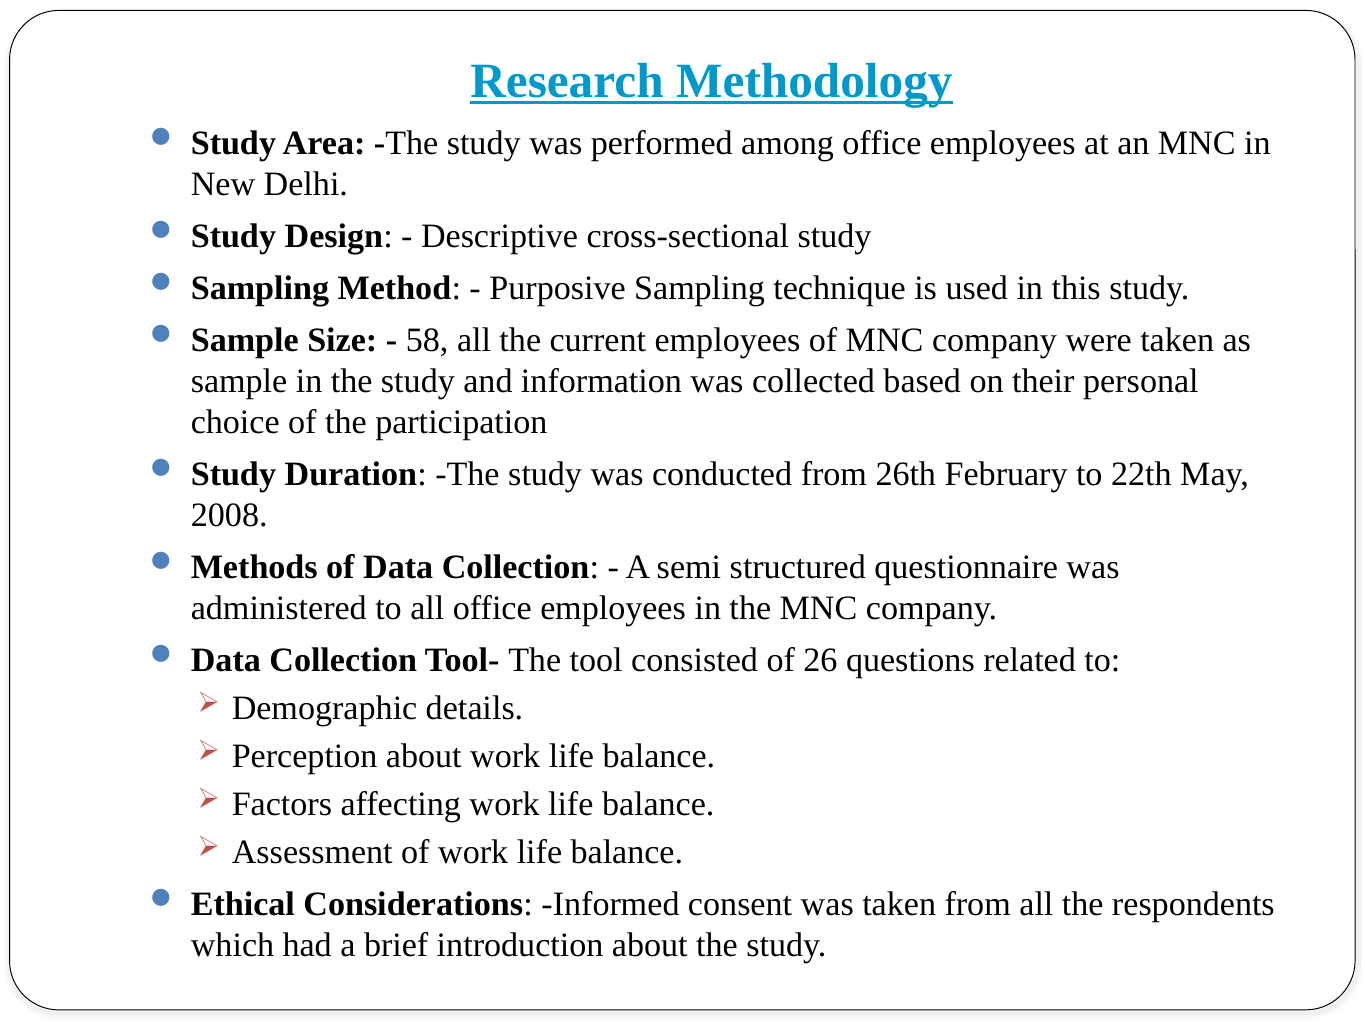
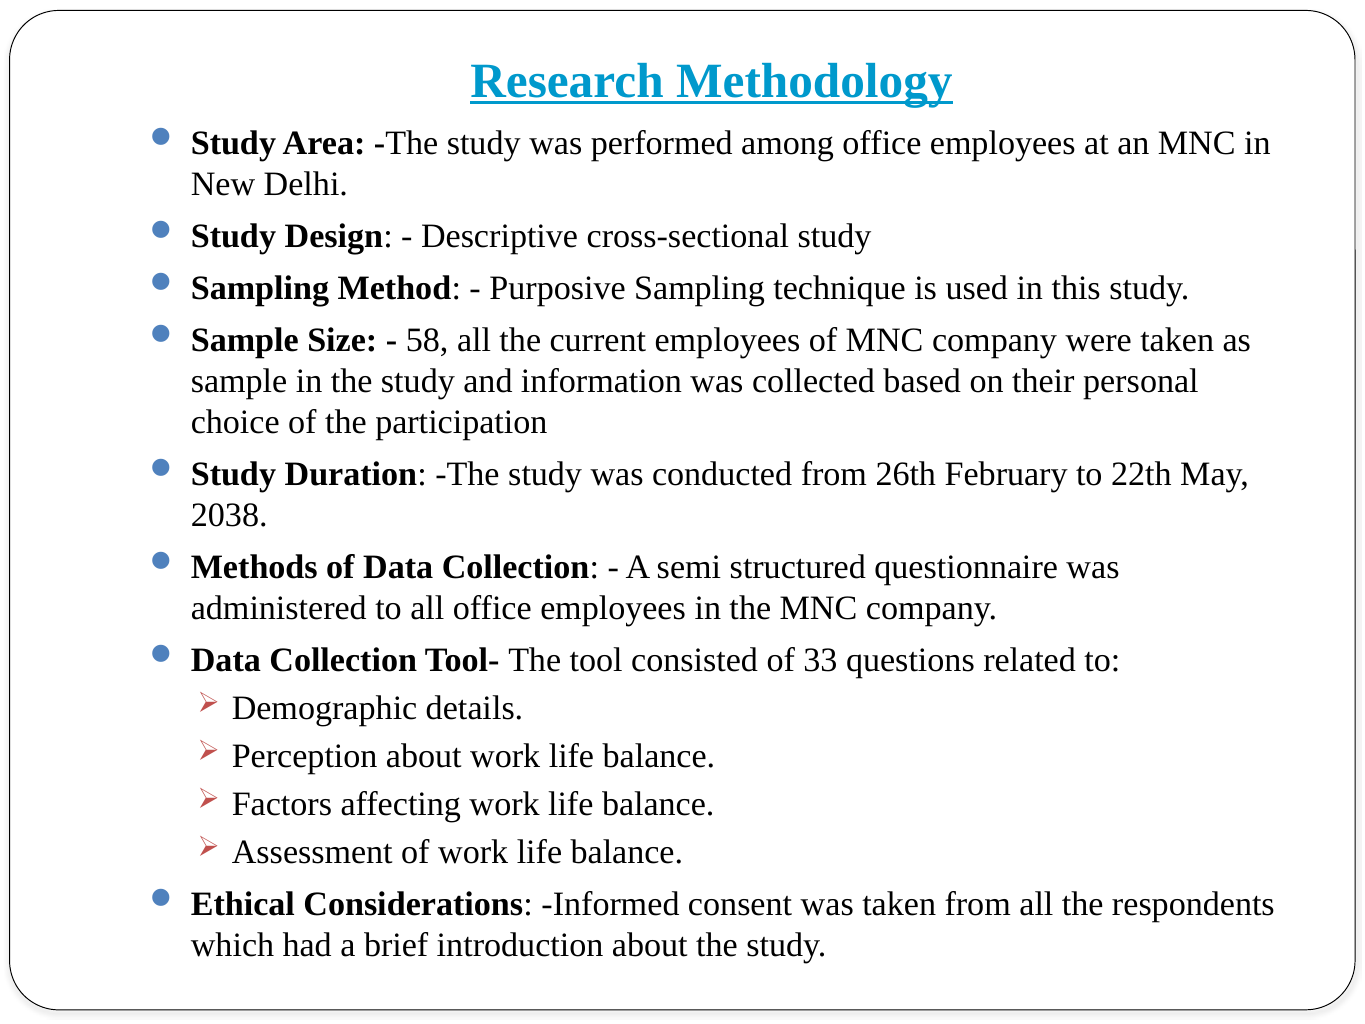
2008: 2008 -> 2038
26: 26 -> 33
